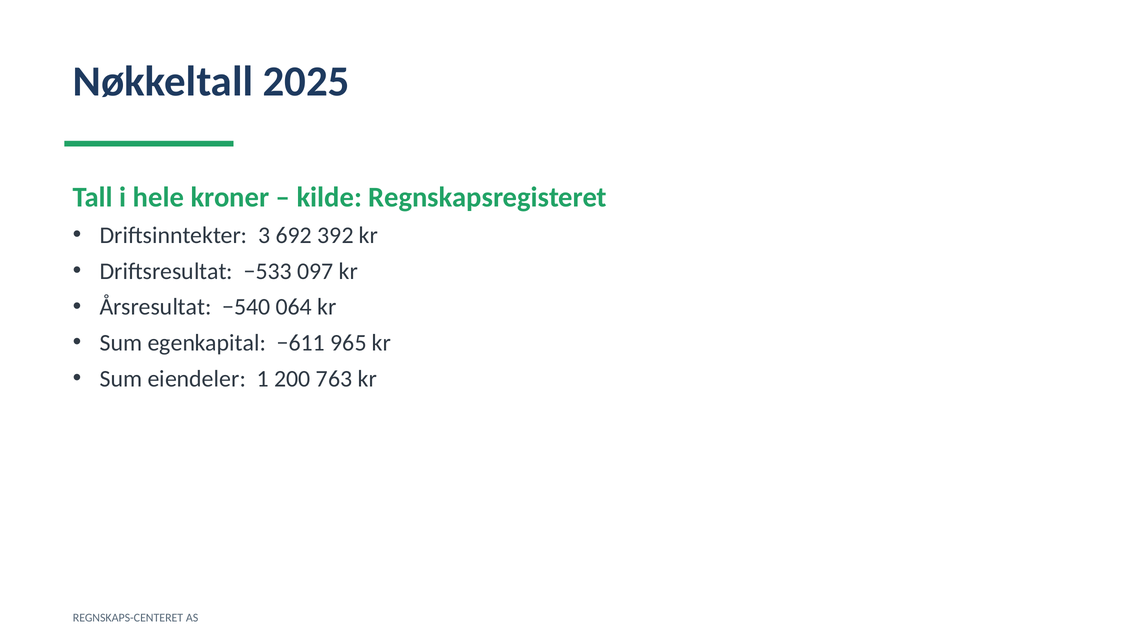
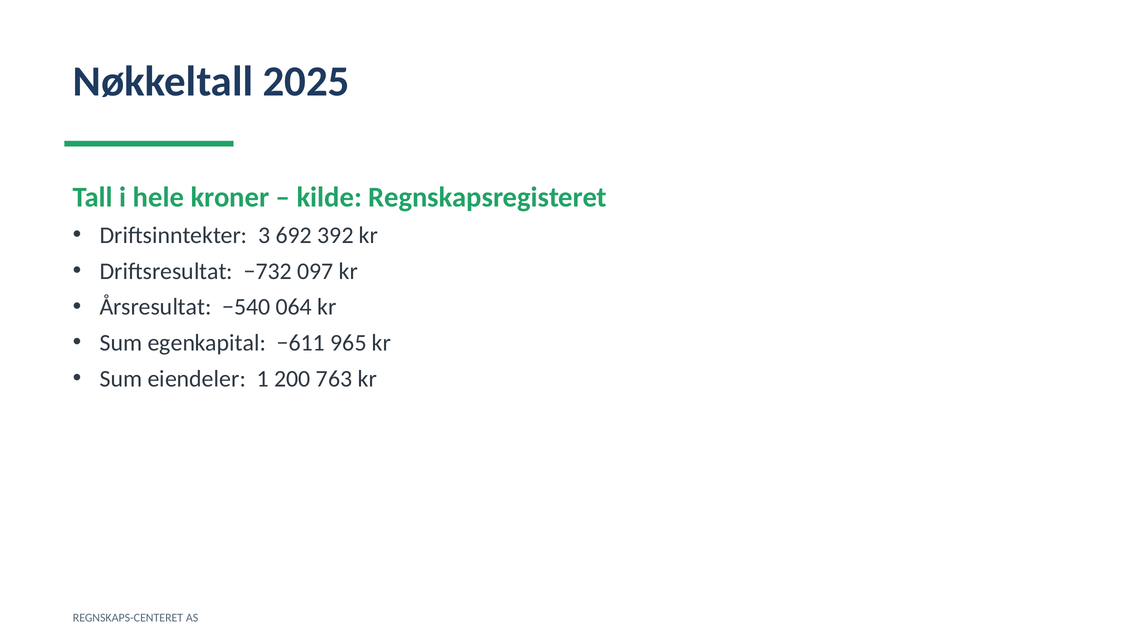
−533: −533 -> −732
